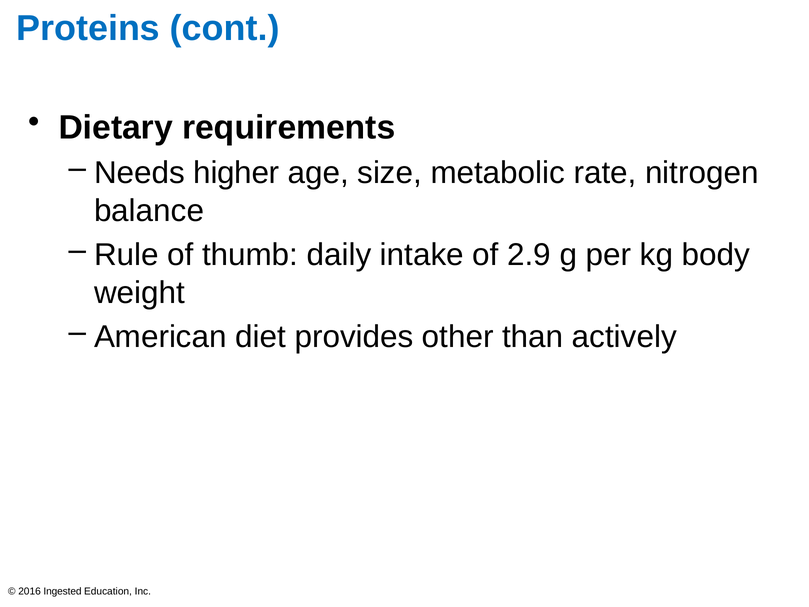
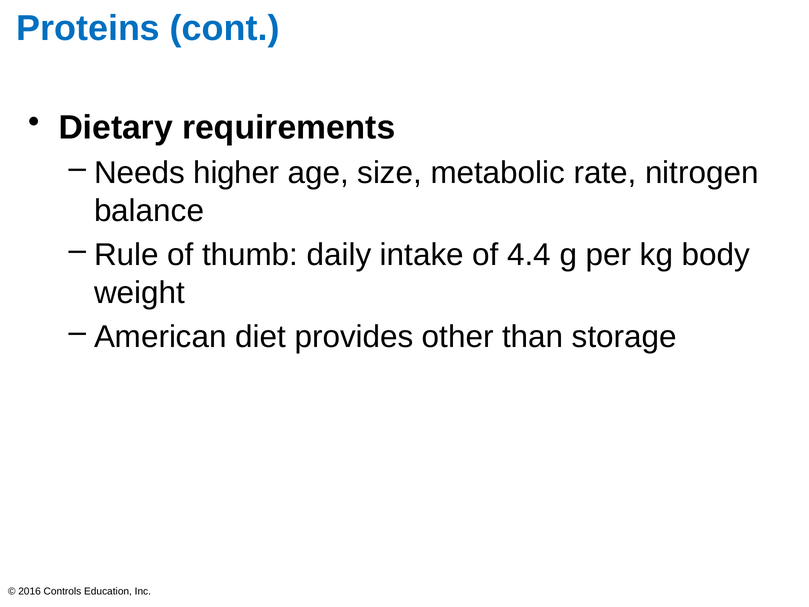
2.9: 2.9 -> 4.4
actively: actively -> storage
Ingested: Ingested -> Controls
